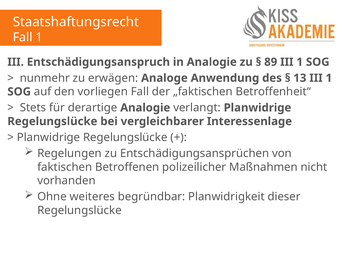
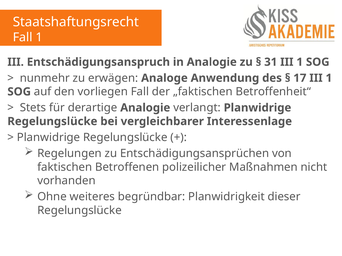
89: 89 -> 31
13: 13 -> 17
